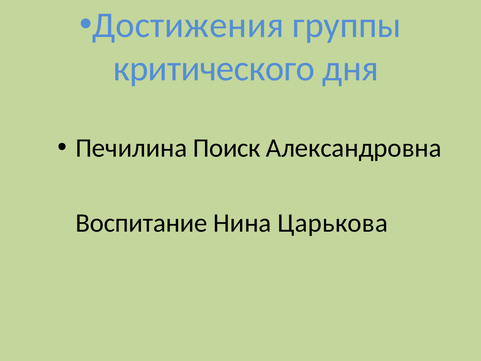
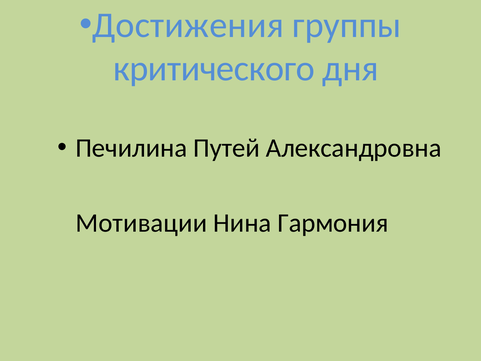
Поиск: Поиск -> Путей
Воспитание: Воспитание -> Мотивации
Царькова: Царькова -> Гармония
